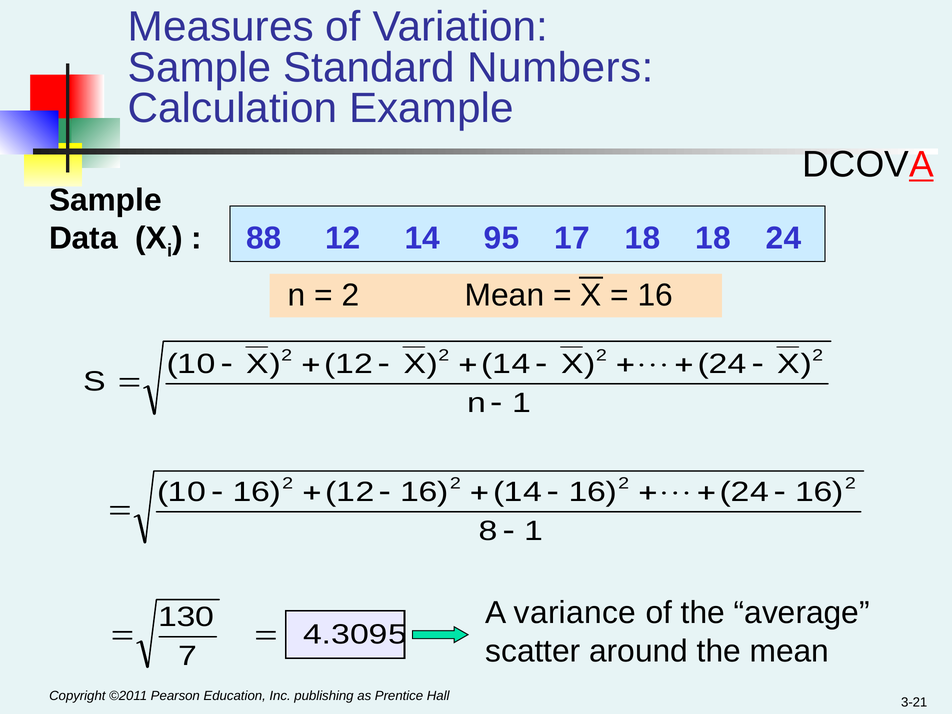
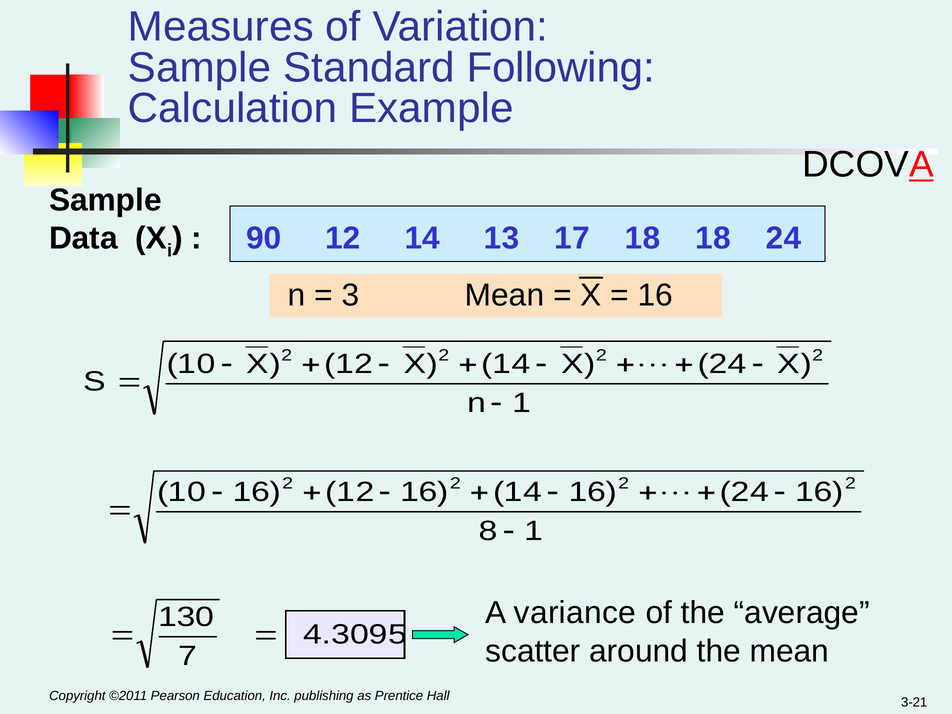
Numbers: Numbers -> Following
88: 88 -> 90
95: 95 -> 13
2 at (350, 295): 2 -> 3
